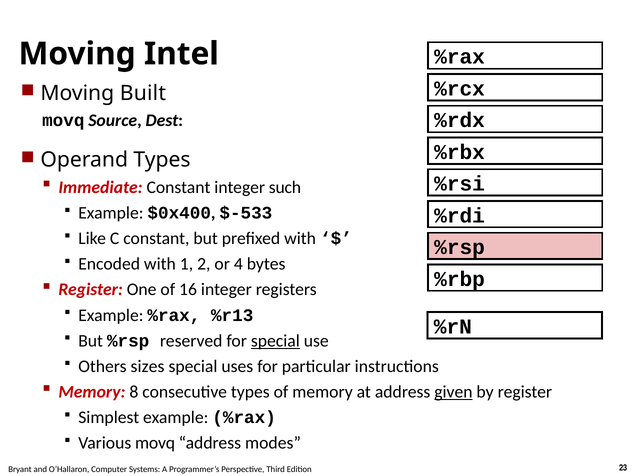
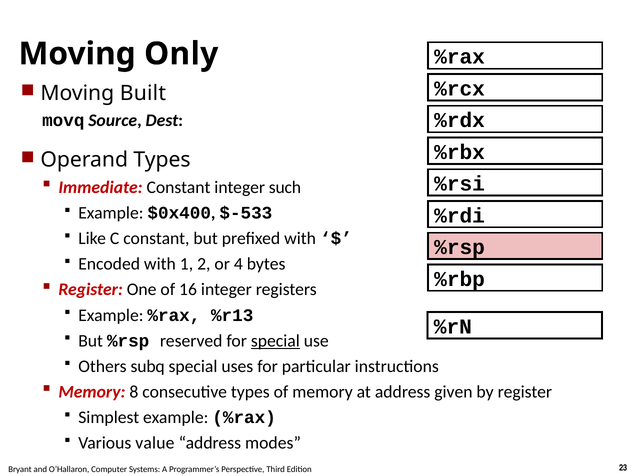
Intel: Intel -> Only
sizes: sizes -> subq
given underline: present -> none
Various movq: movq -> value
